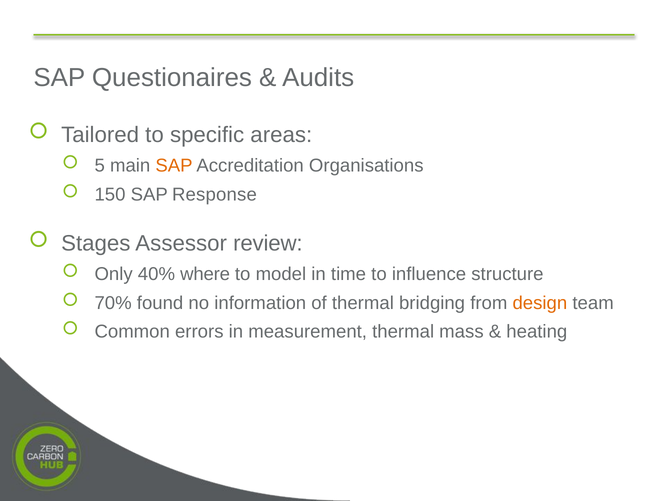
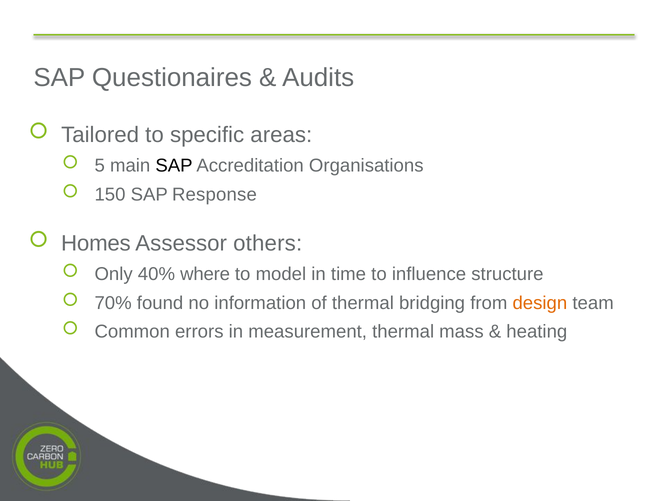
SAP at (174, 166) colour: orange -> black
Stages: Stages -> Homes
review: review -> others
